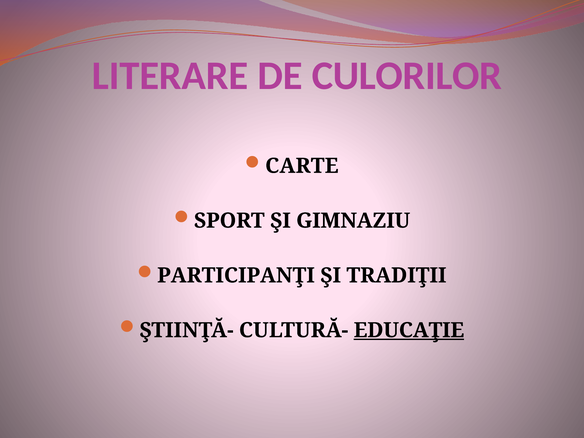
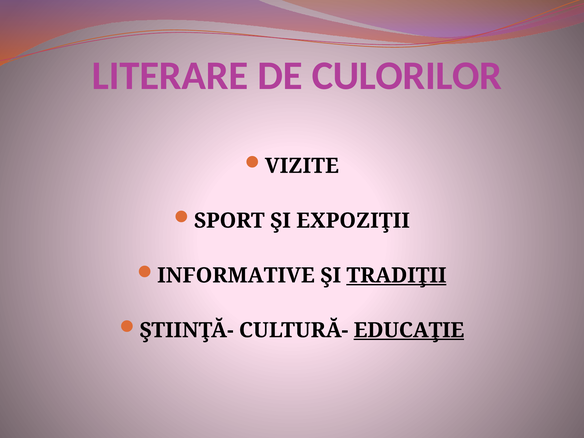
CARTE: CARTE -> VIZITE
GIMNAZIU: GIMNAZIU -> EXPOZIŢII
PARTICIPANŢI: PARTICIPANŢI -> INFORMATIVE
TRADIŢII underline: none -> present
